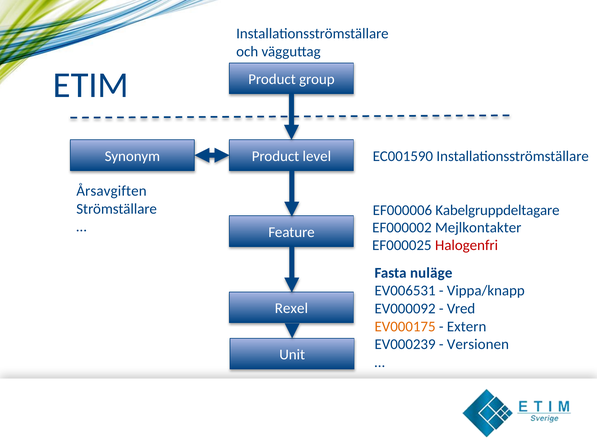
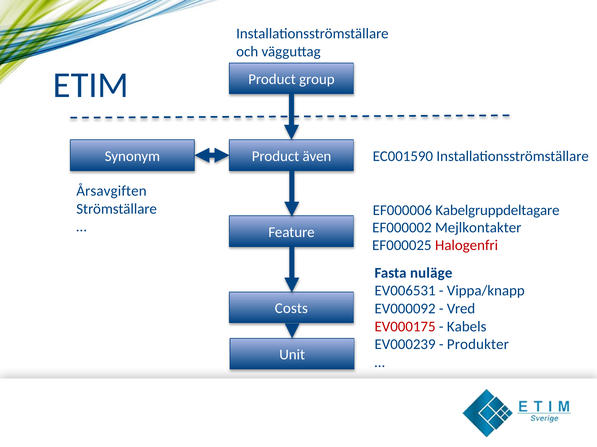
level: level -> även
Rexel: Rexel -> Costs
EV000175 colour: orange -> red
Extern: Extern -> Kabels
Versionen: Versionen -> Produkter
